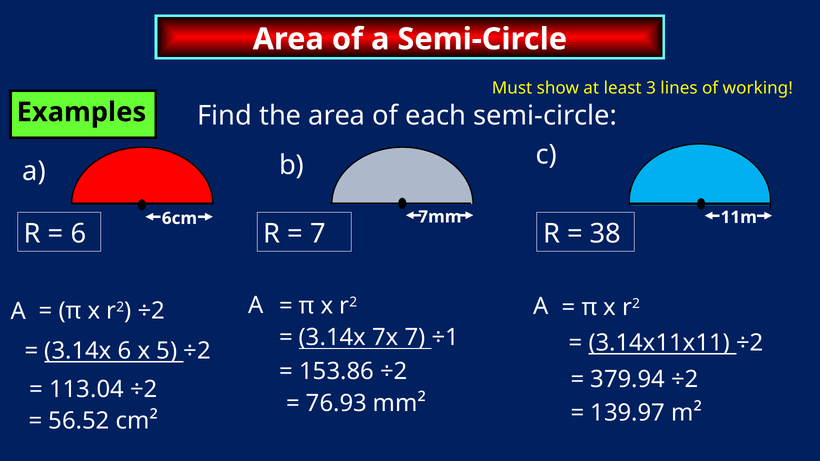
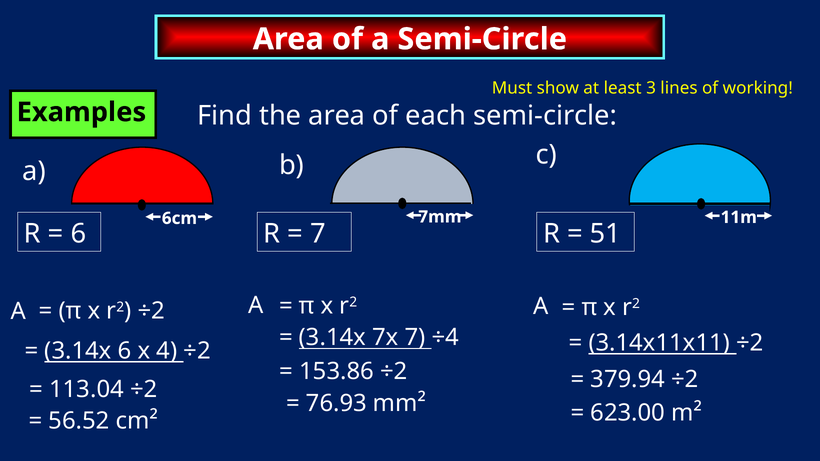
38: 38 -> 51
÷1: ÷1 -> ÷4
5: 5 -> 4
139.97: 139.97 -> 623.00
